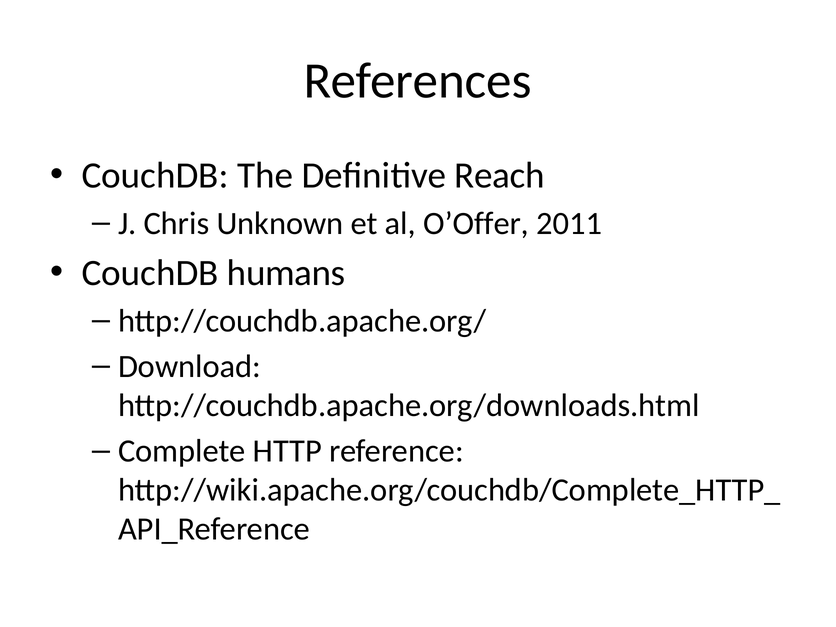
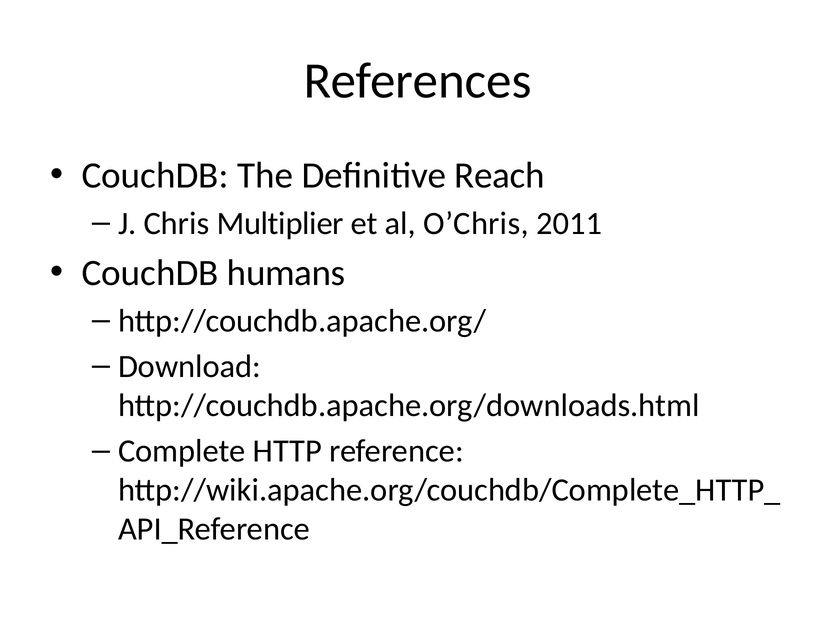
Unknown: Unknown -> Multiplier
O’Offer: O’Offer -> O’Chris
